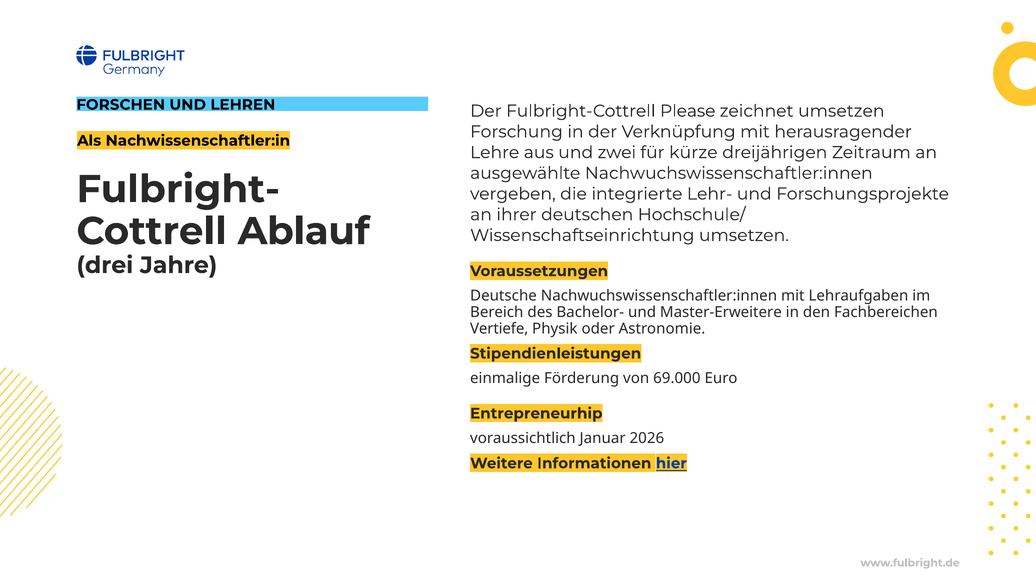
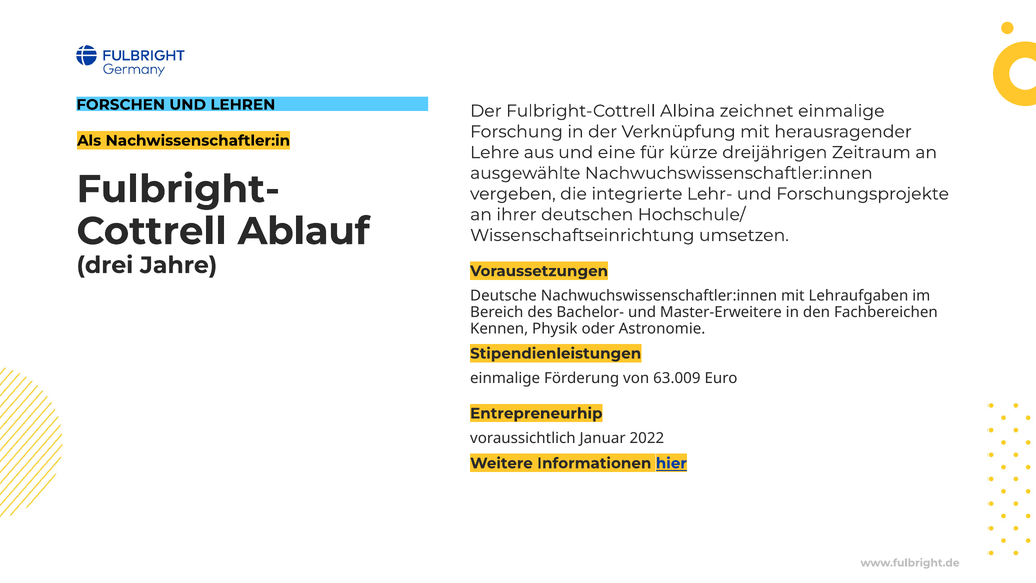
Please: Please -> Albina
zeichnet umsetzen: umsetzen -> einmalige
zwei: zwei -> eine
Vertiefe: Vertiefe -> Kennen
69.000: 69.000 -> 63.009
2026: 2026 -> 2022
